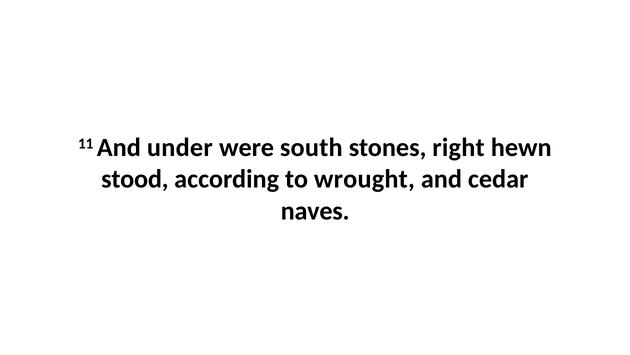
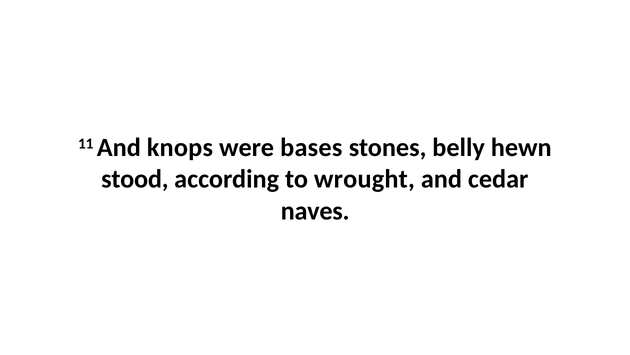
under: under -> knops
south: south -> bases
right: right -> belly
